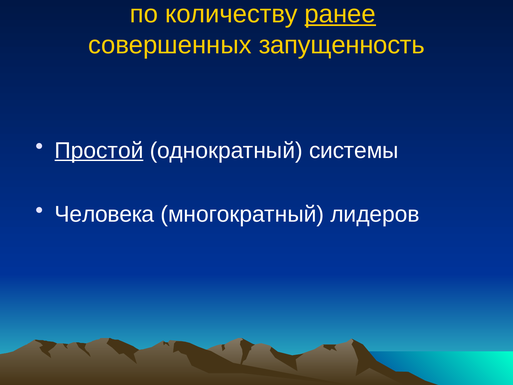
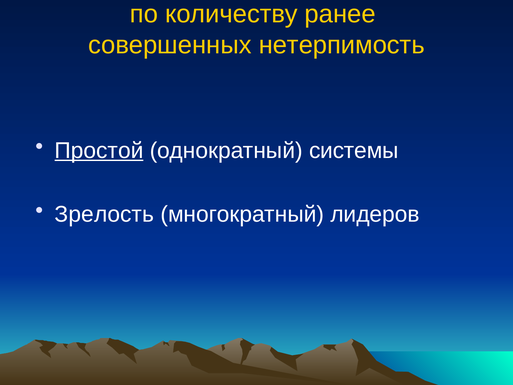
ранее underline: present -> none
запущенность: запущенность -> нетерпимость
Человека: Человека -> Зрелость
